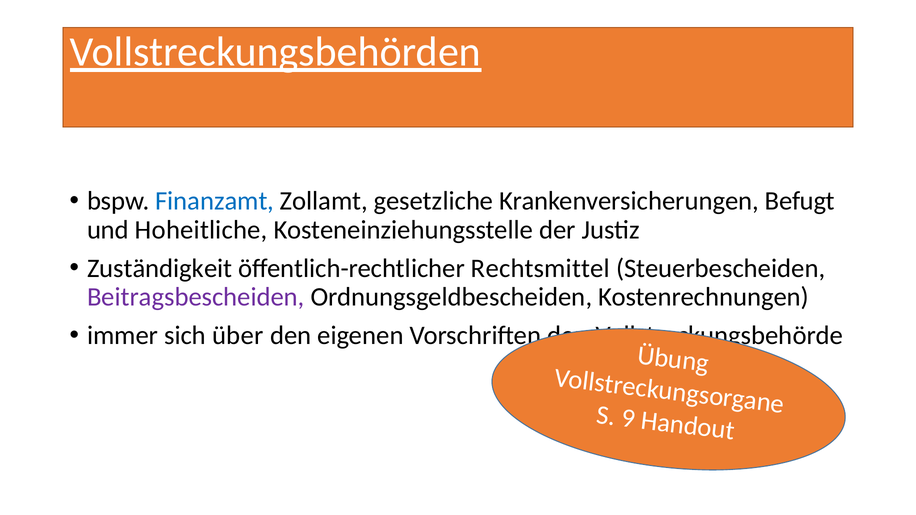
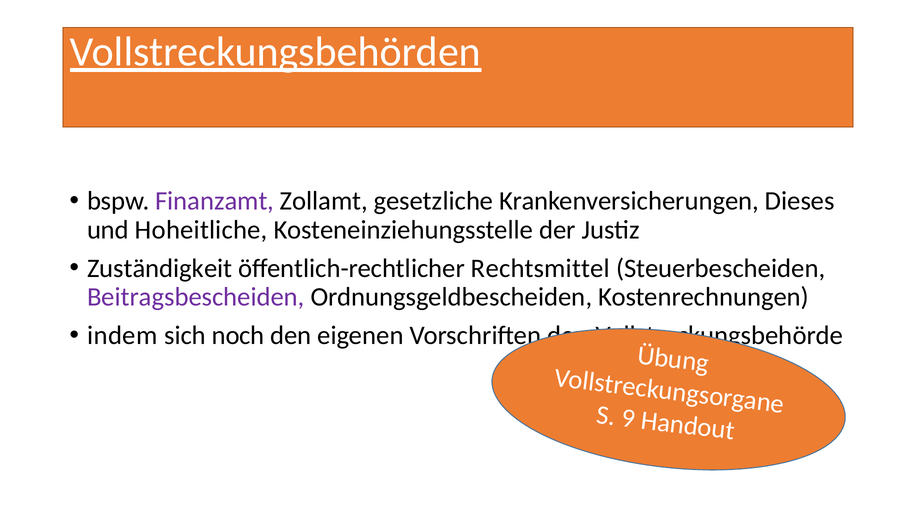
Finanzamt colour: blue -> purple
Befugt: Befugt -> Dieses
immer: immer -> indem
über: über -> noch
